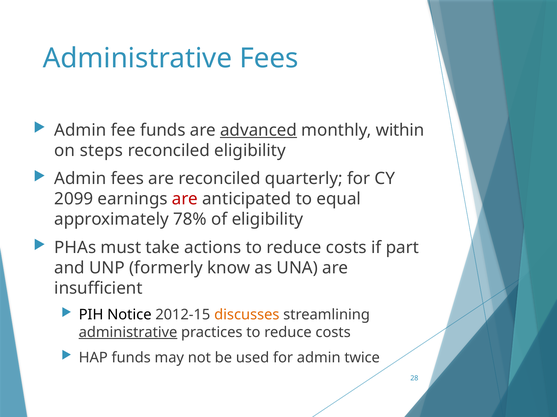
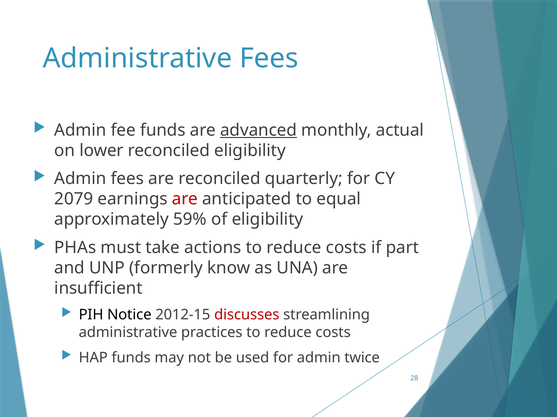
within: within -> actual
steps: steps -> lower
2099: 2099 -> 2079
78%: 78% -> 59%
discusses colour: orange -> red
administrative at (128, 333) underline: present -> none
